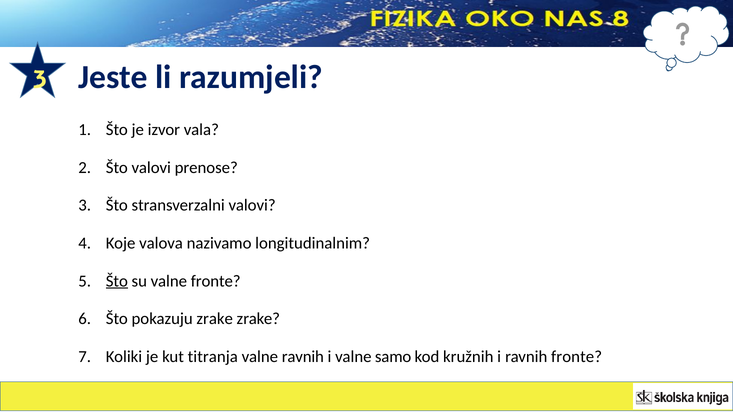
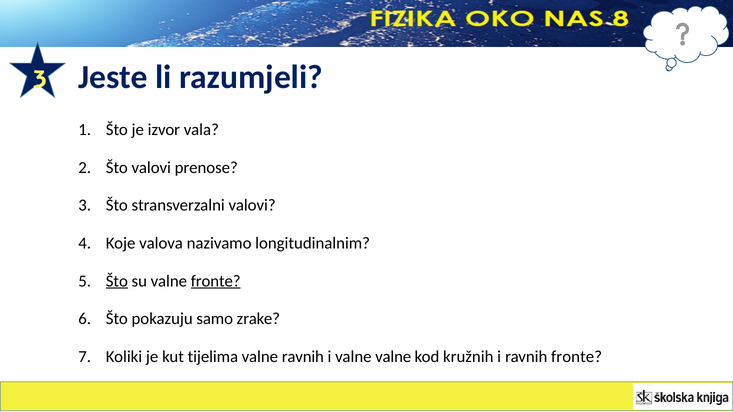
fronte at (216, 281) underline: none -> present
pokazuju zrake: zrake -> samo
titranja: titranja -> tijelima
valne samo: samo -> valne
